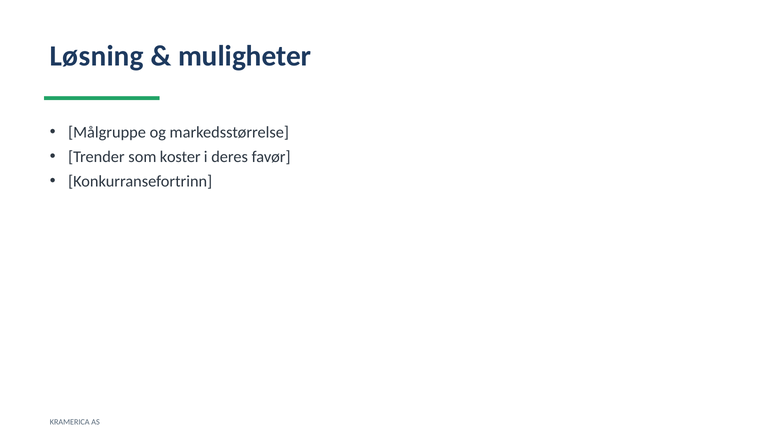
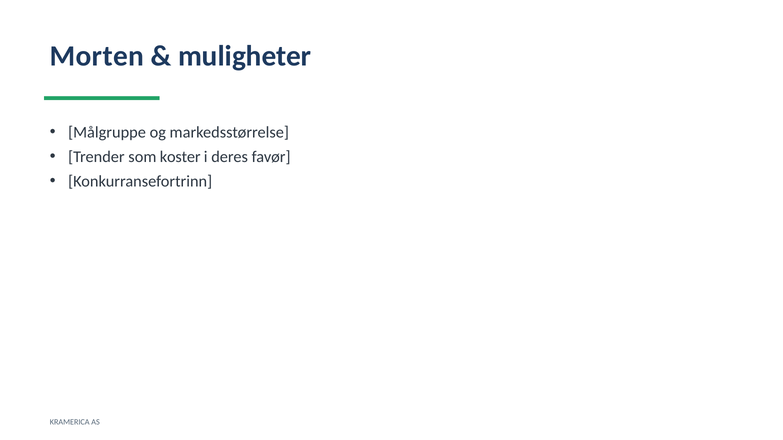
Løsning: Løsning -> Morten
